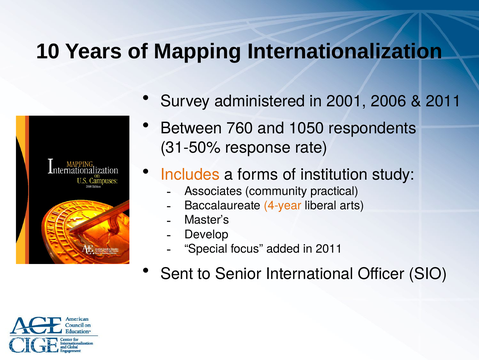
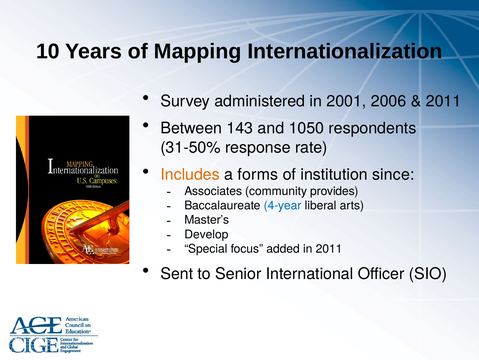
760: 760 -> 143
study: study -> since
practical: practical -> provides
4-year colour: orange -> blue
